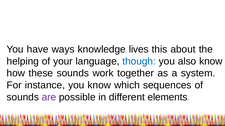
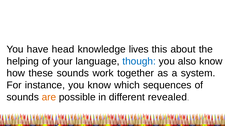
ways: ways -> head
are colour: purple -> orange
elements: elements -> revealed
